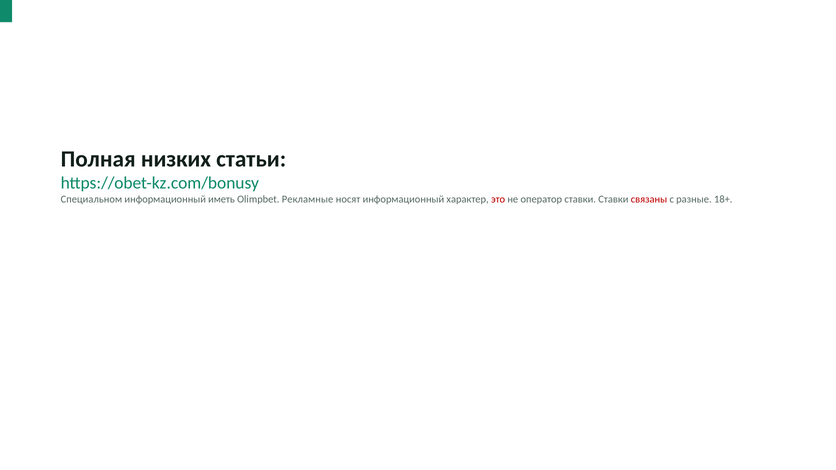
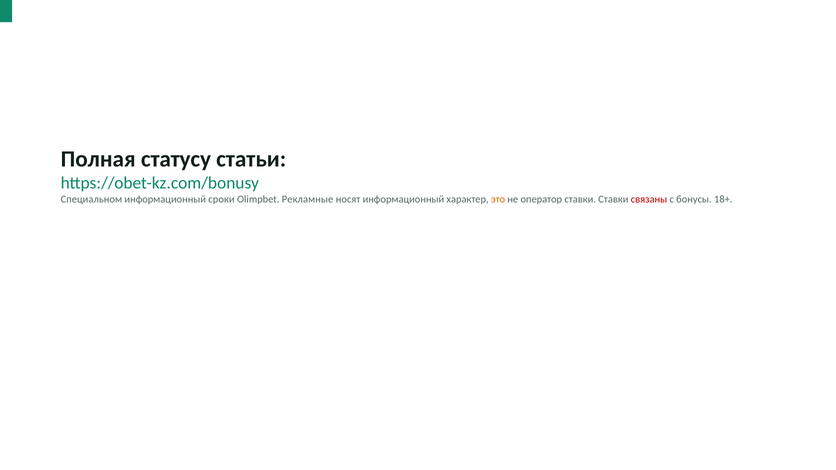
низких: низких -> статусу
иметь: иметь -> сроки
это colour: red -> orange
разные: разные -> бонусы
